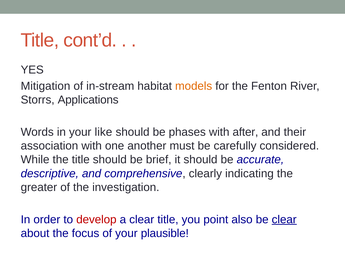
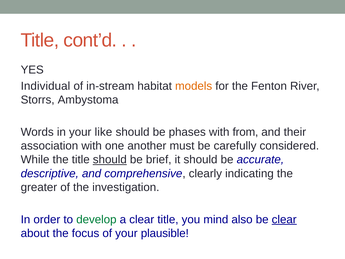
Mitigation: Mitigation -> Individual
Applications: Applications -> Ambystoma
after: after -> from
should at (110, 159) underline: none -> present
develop colour: red -> green
point: point -> mind
